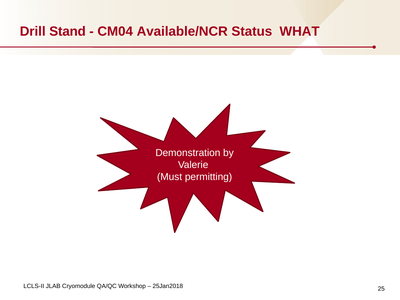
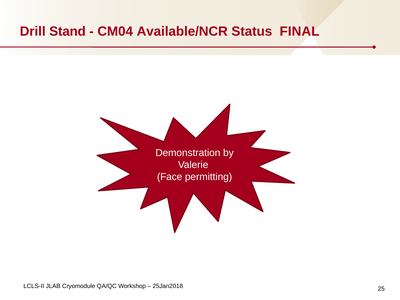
WHAT: WHAT -> FINAL
Must: Must -> Face
